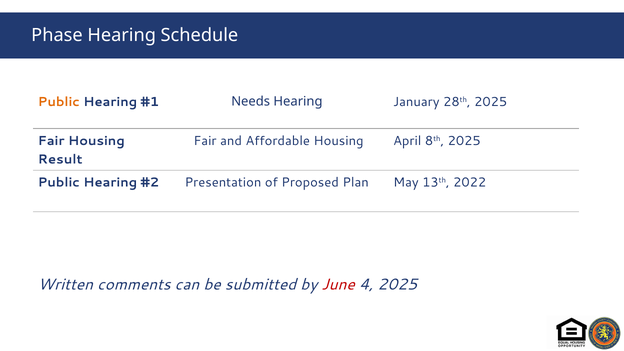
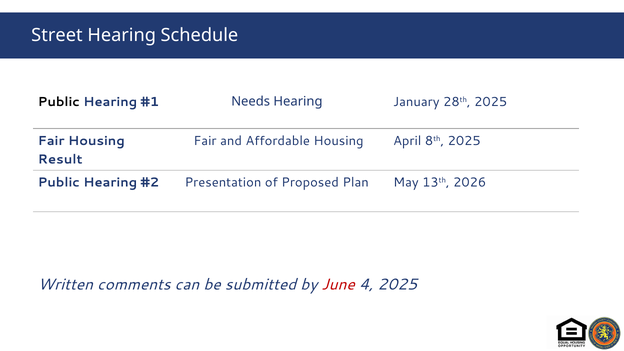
Phase: Phase -> Street
Public at (59, 102) colour: orange -> black
2022: 2022 -> 2026
